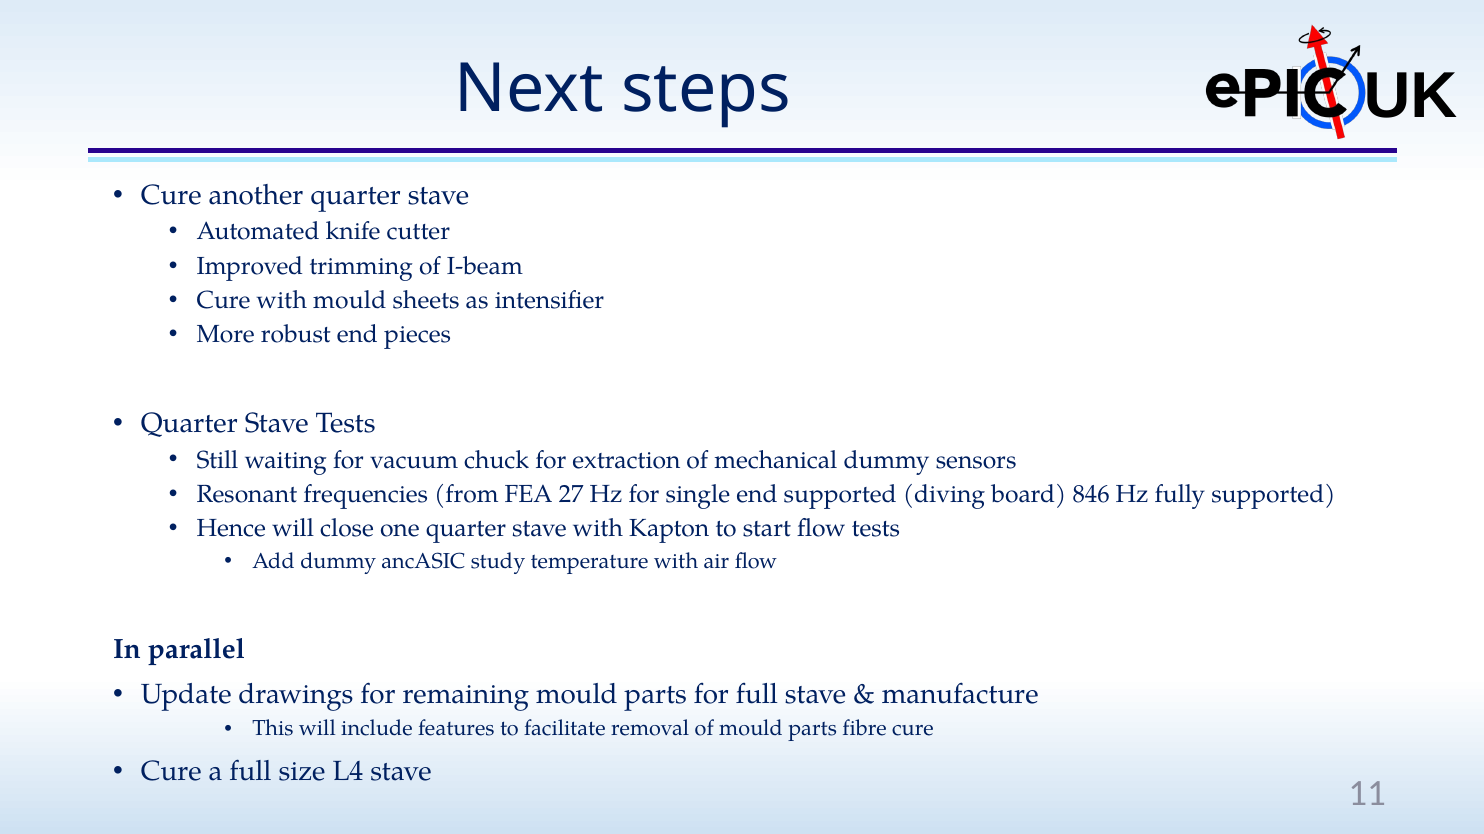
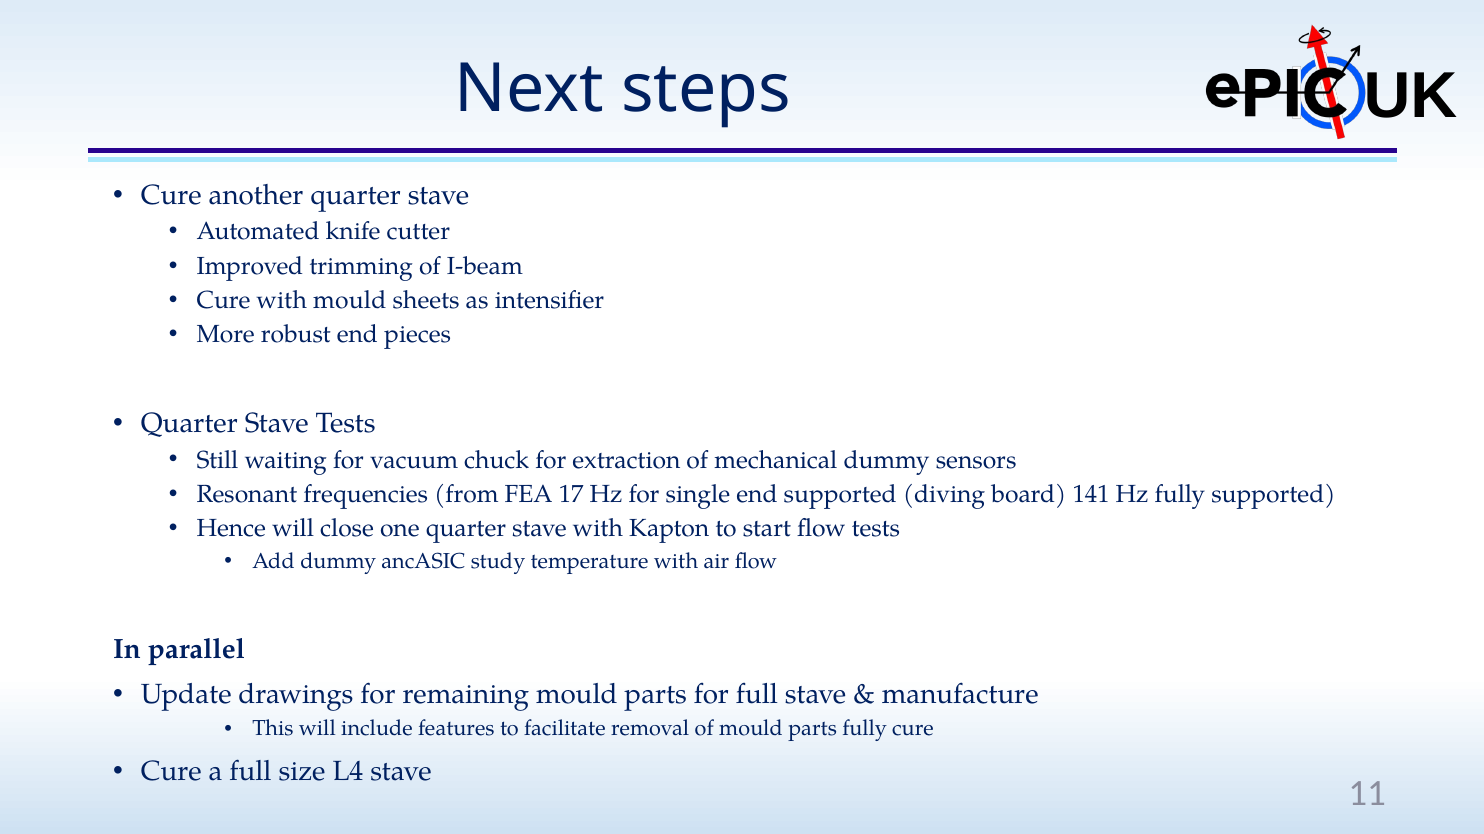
27: 27 -> 17
846: 846 -> 141
parts fibre: fibre -> fully
